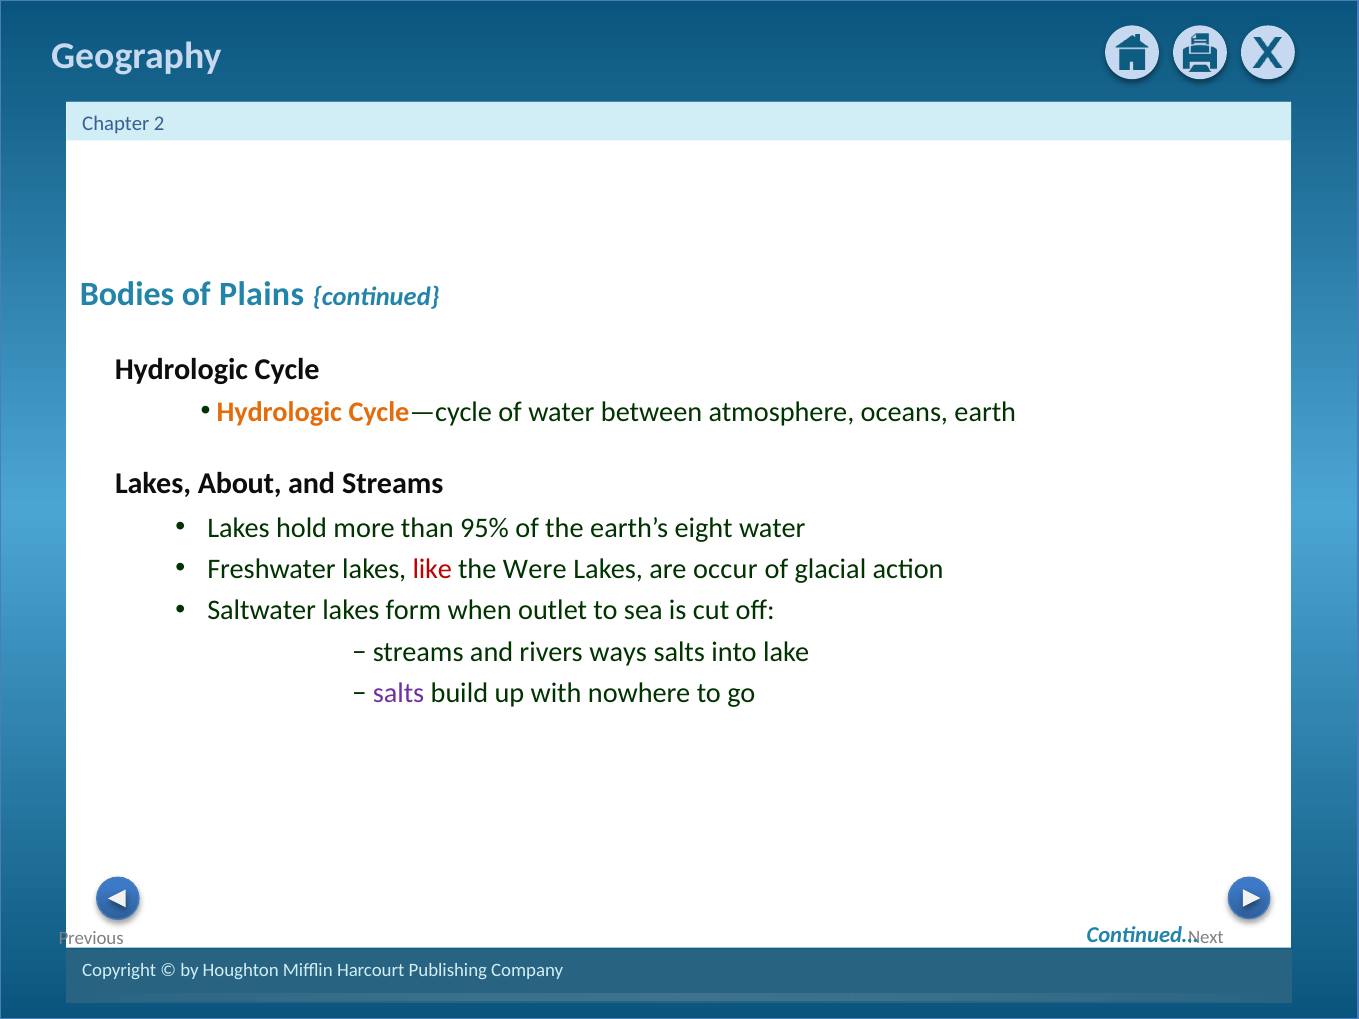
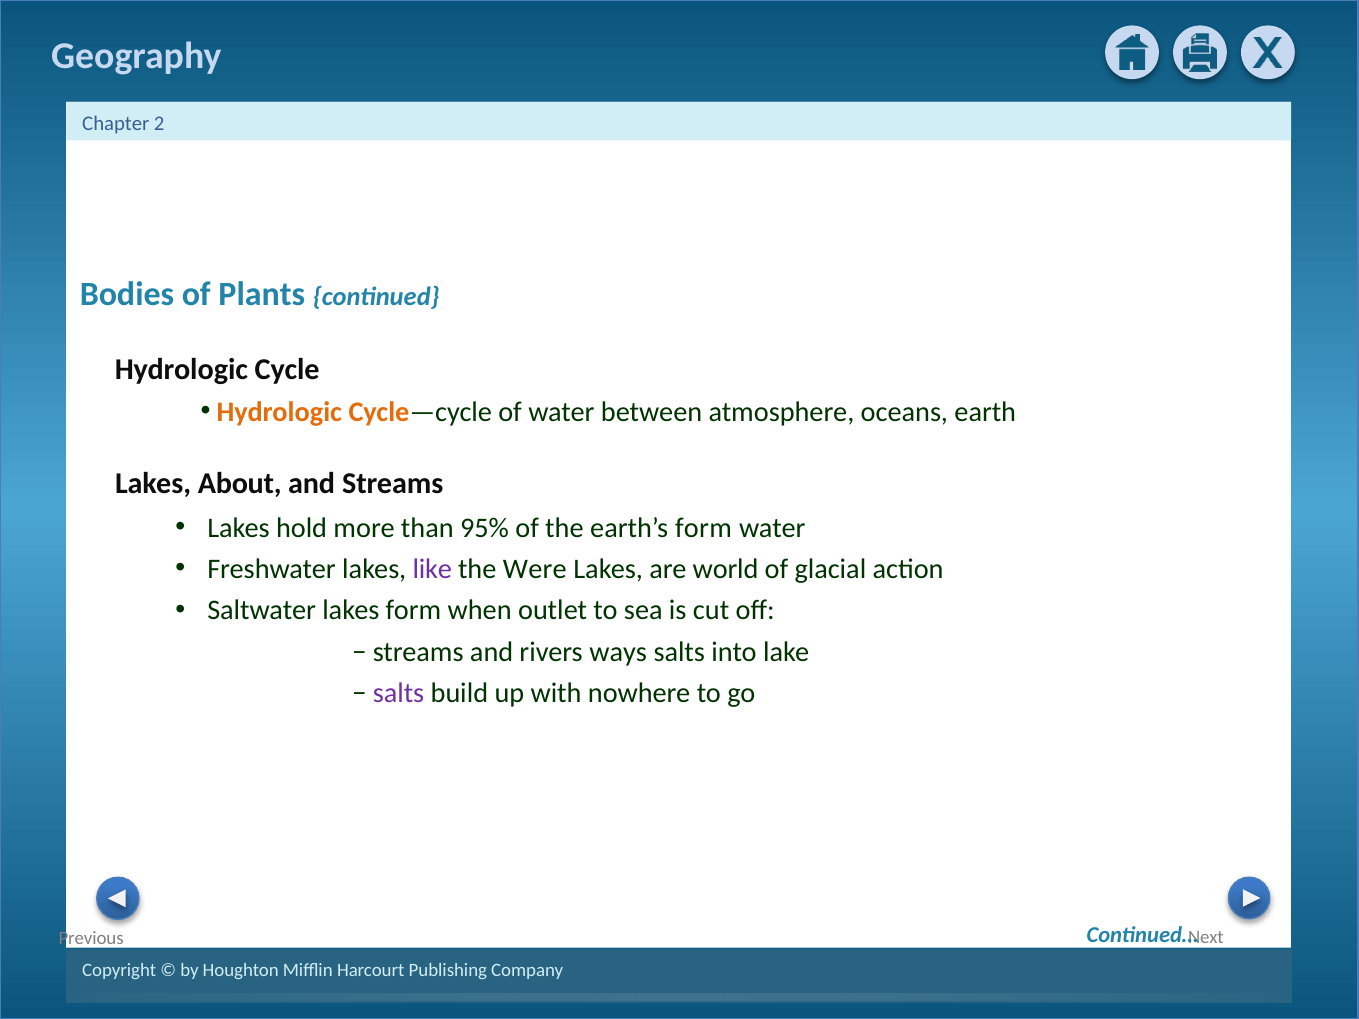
Plains: Plains -> Plants
earth’s eight: eight -> form
like colour: red -> purple
occur: occur -> world
